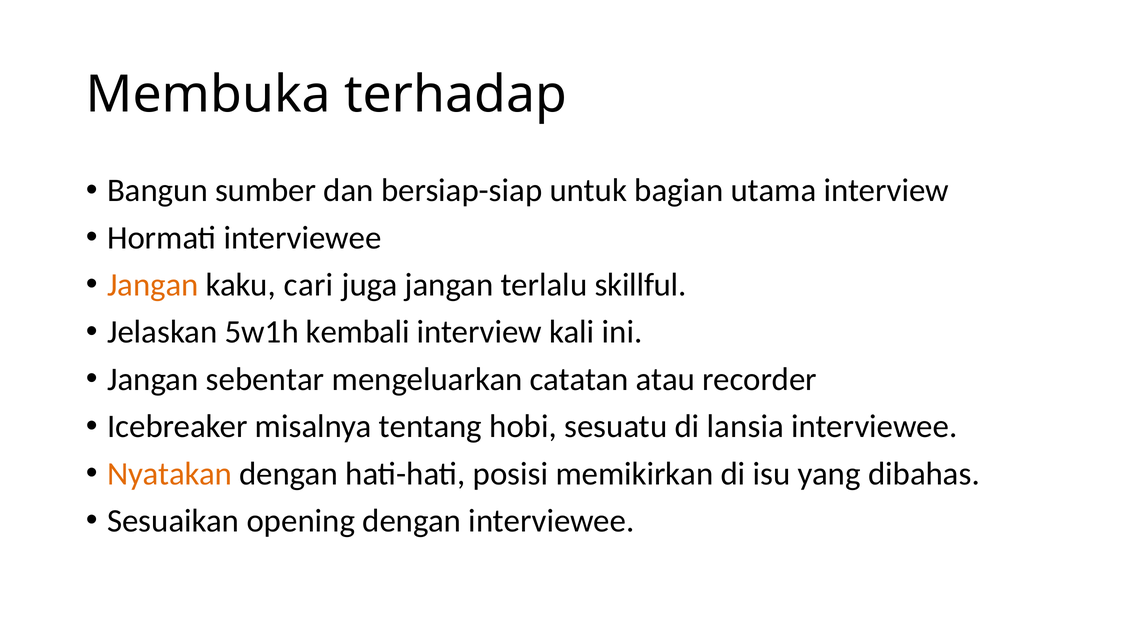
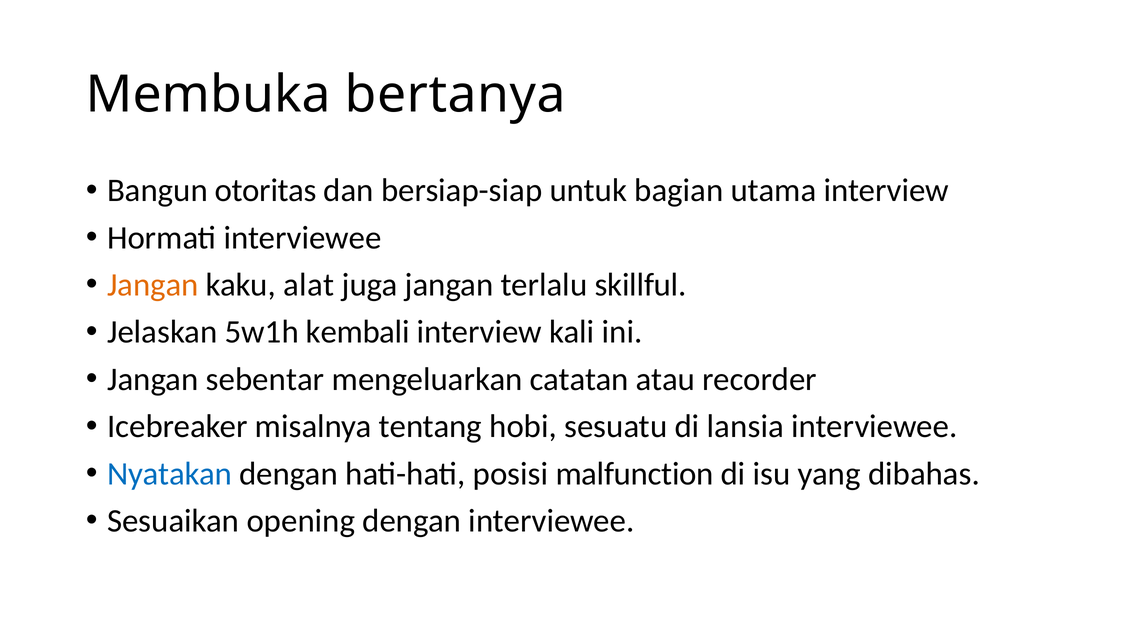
terhadap: terhadap -> bertanya
sumber: sumber -> otoritas
cari: cari -> alat
Nyatakan colour: orange -> blue
memikirkan: memikirkan -> malfunction
